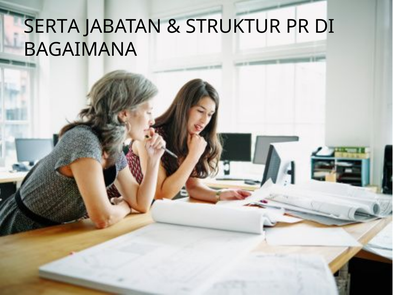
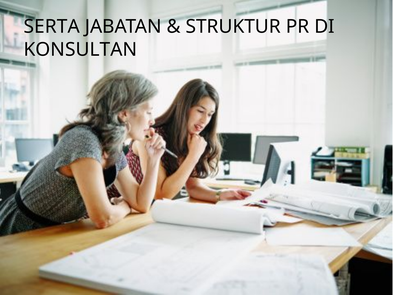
BAGAIMANA: BAGAIMANA -> KONSULTAN
